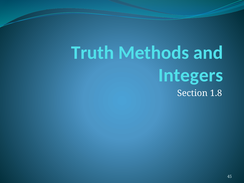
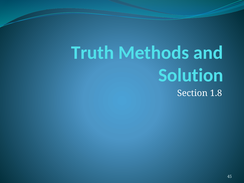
Integers: Integers -> Solution
